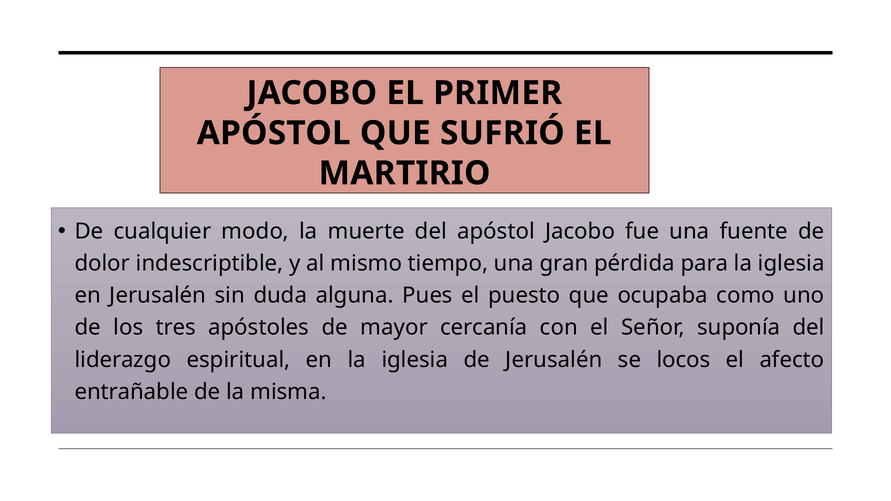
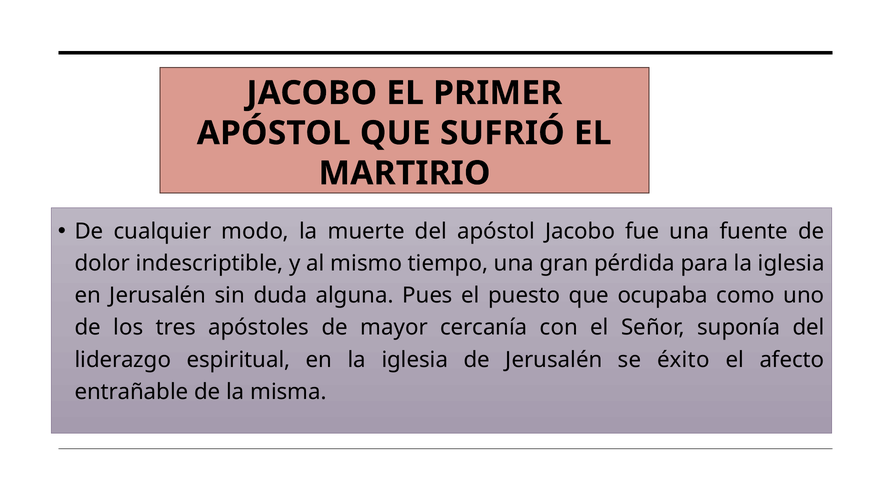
locos: locos -> éxito
